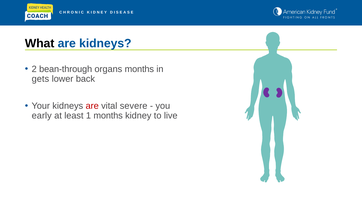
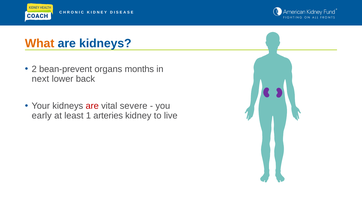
What colour: black -> orange
bean-through: bean-through -> bean-prevent
gets: gets -> next
1 months: months -> arteries
